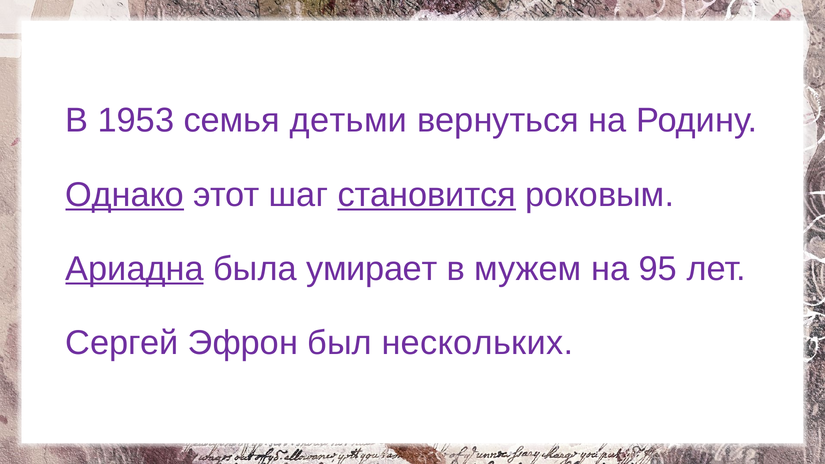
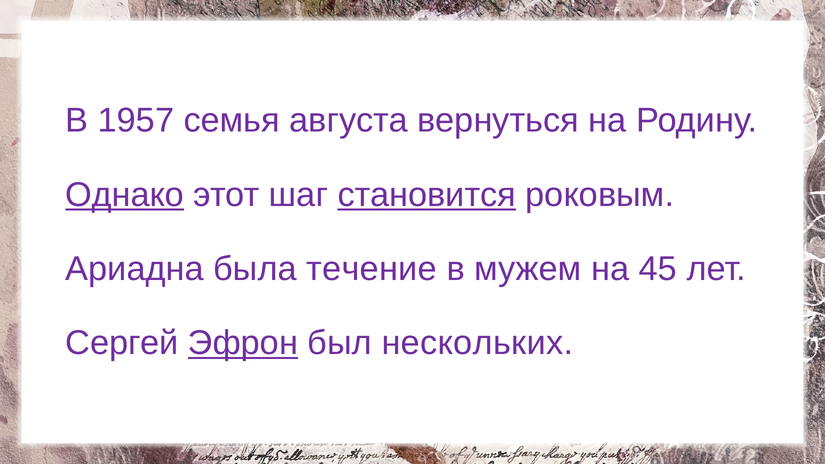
1953: 1953 -> 1957
детьми: детьми -> августа
Ариадна underline: present -> none
умирает: умирает -> течение
95: 95 -> 45
Эфрон underline: none -> present
